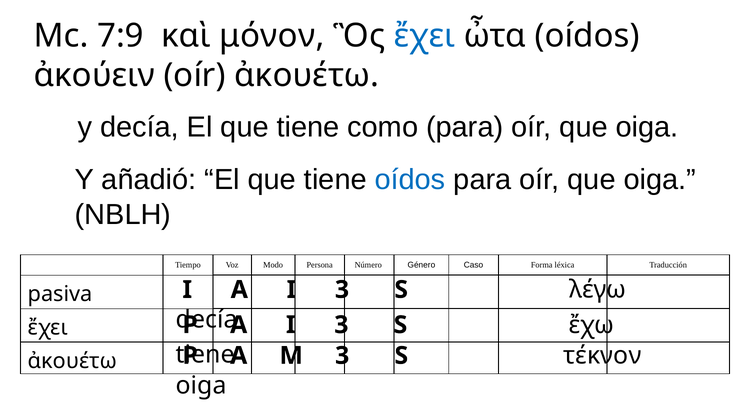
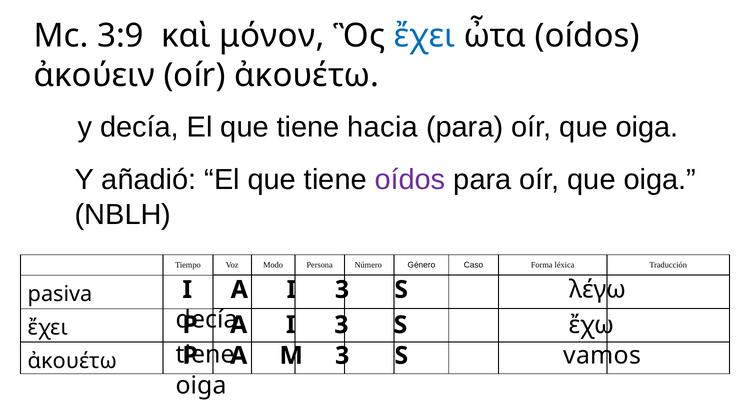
7:9: 7:9 -> 3:9
como: como -> hacia
oídos at (410, 180) colour: blue -> purple
τέκνον: τέκνον -> vamos
